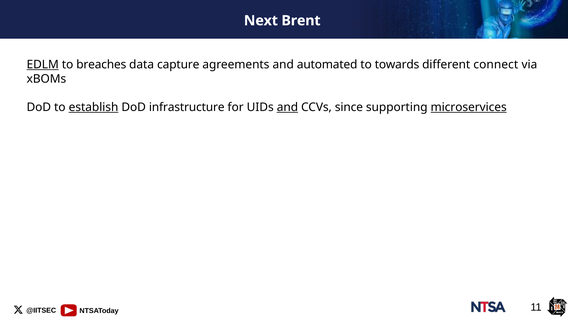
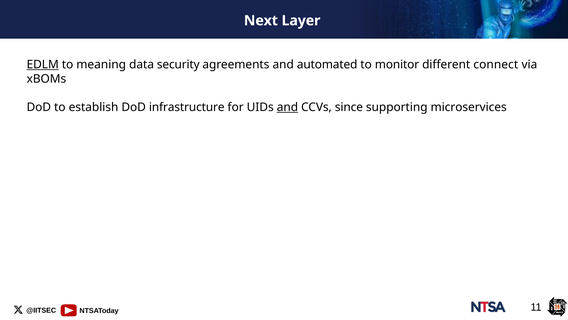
Brent: Brent -> Layer
breaches: breaches -> meaning
capture: capture -> security
towards: towards -> monitor
establish underline: present -> none
microservices underline: present -> none
